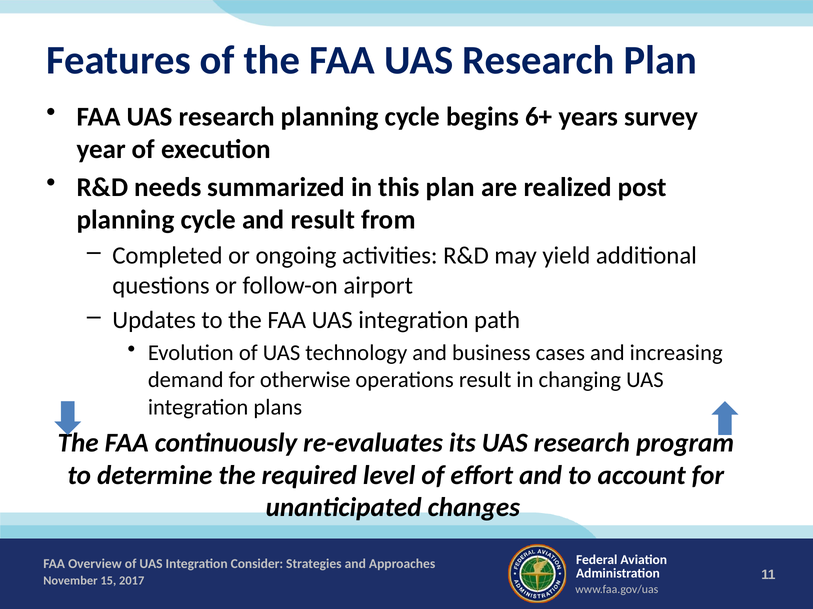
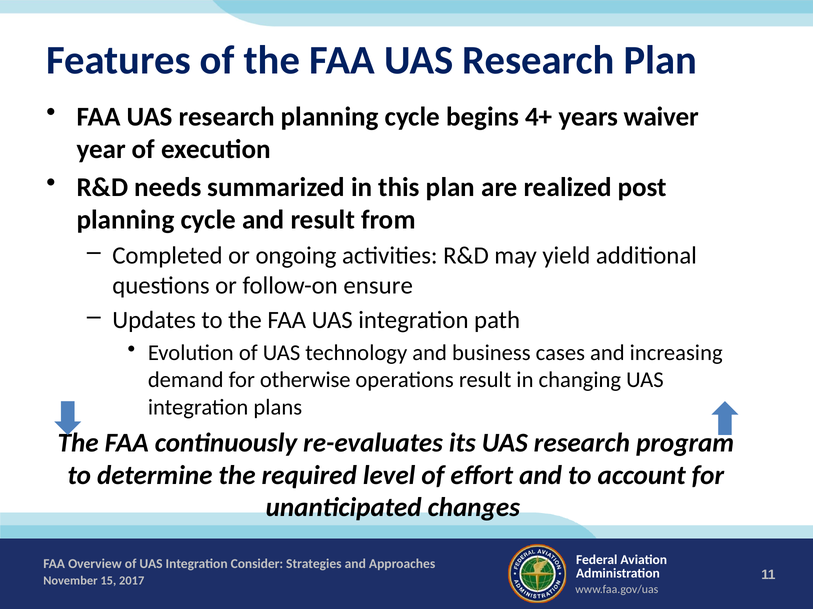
6+: 6+ -> 4+
survey: survey -> waiver
airport: airport -> ensure
